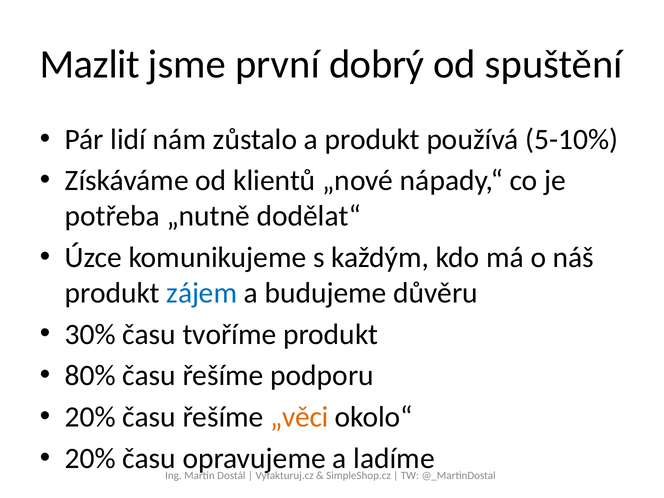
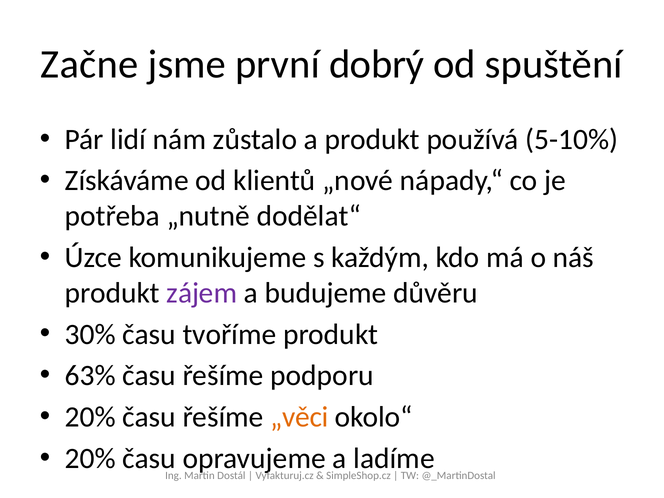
Mazlit: Mazlit -> Začne
zájem colour: blue -> purple
80%: 80% -> 63%
